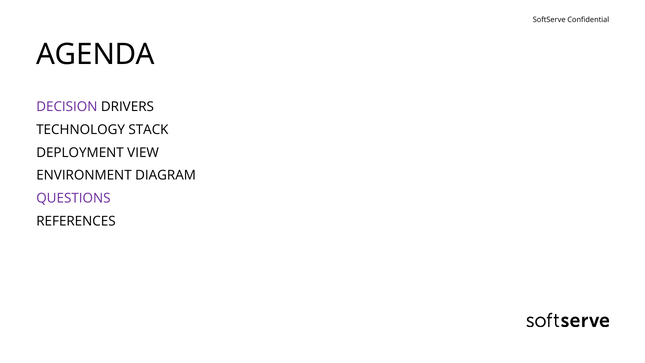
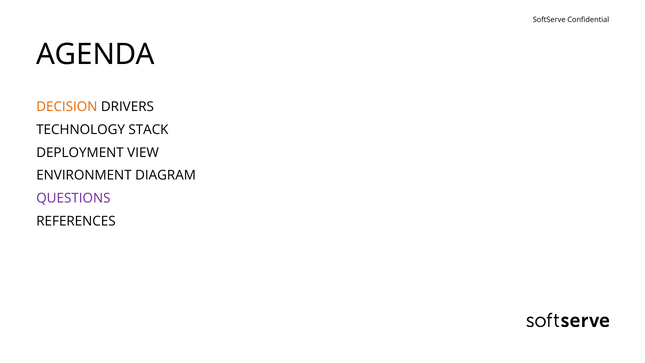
DECISION colour: purple -> orange
